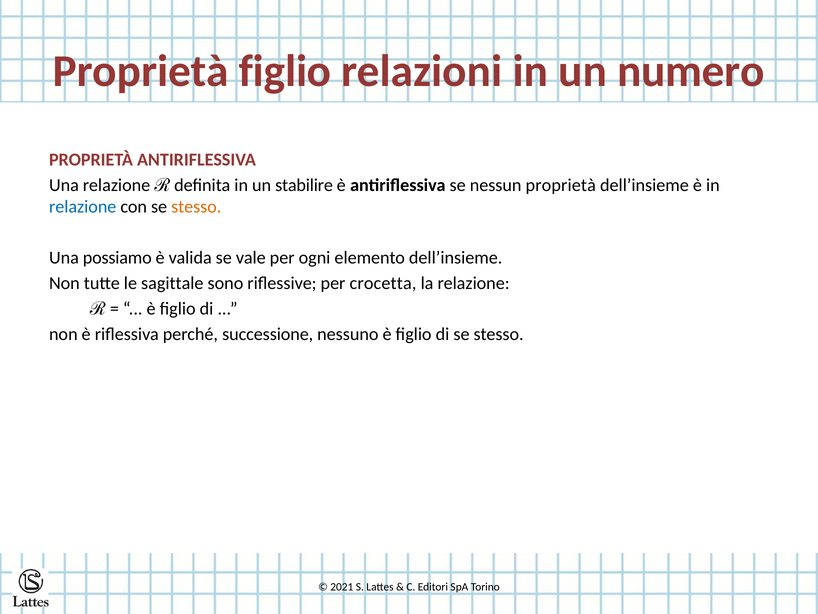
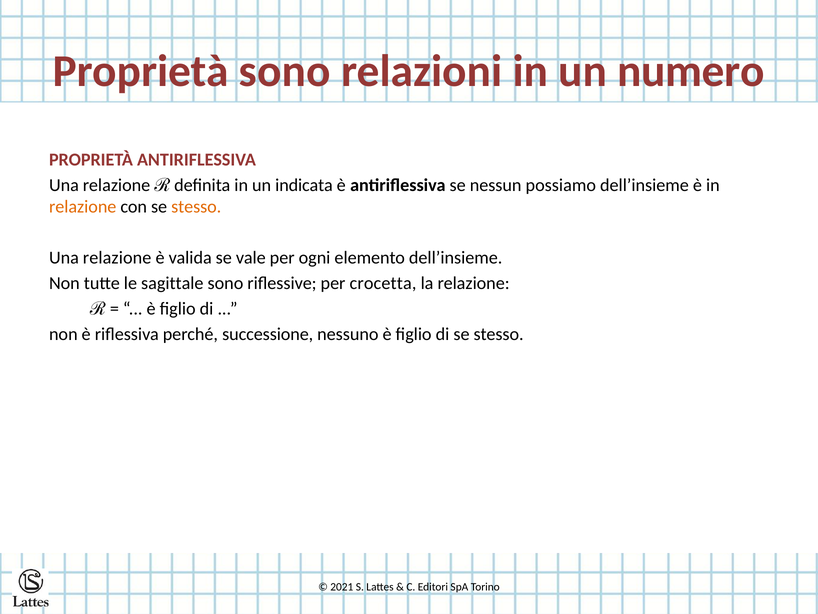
Proprietà figlio: figlio -> sono
stabilire: stabilire -> indicata
nessun proprietà: proprietà -> possiamo
relazione at (83, 207) colour: blue -> orange
possiamo at (117, 258): possiamo -> relazione
